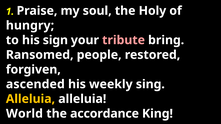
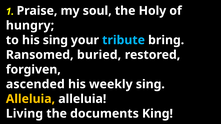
his sign: sign -> sing
tribute colour: pink -> light blue
people: people -> buried
World: World -> Living
accordance: accordance -> documents
